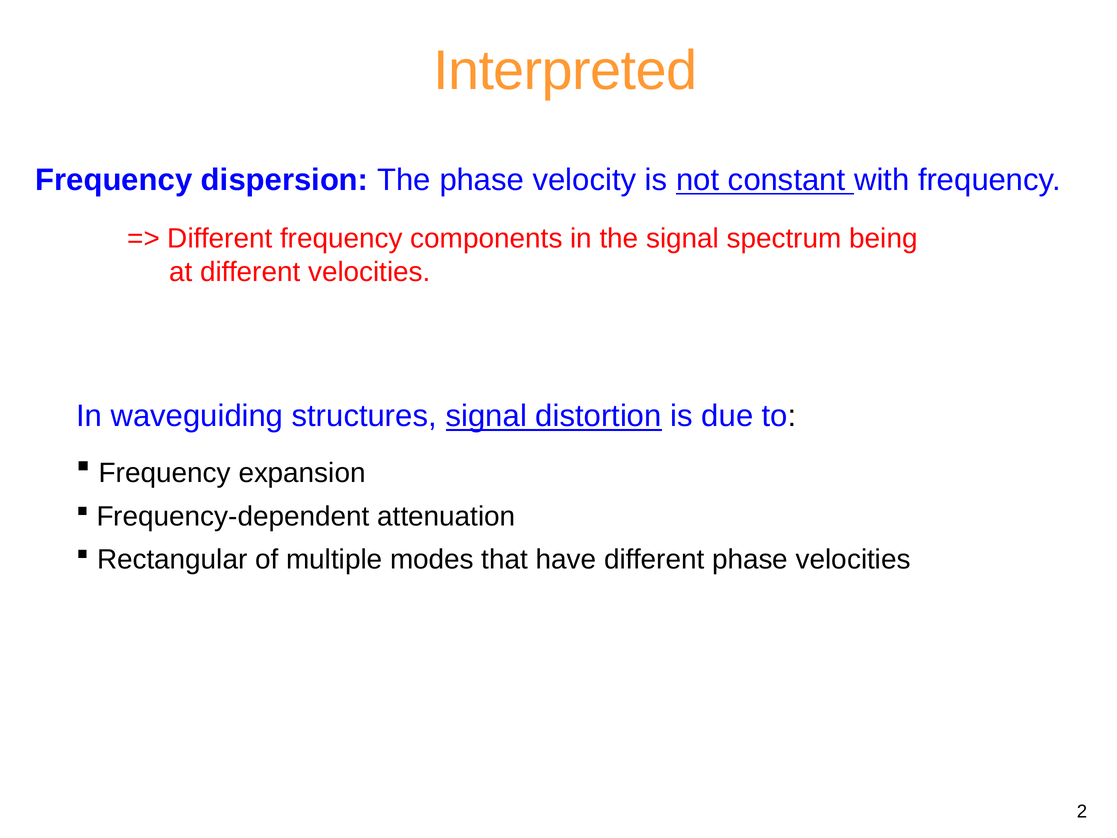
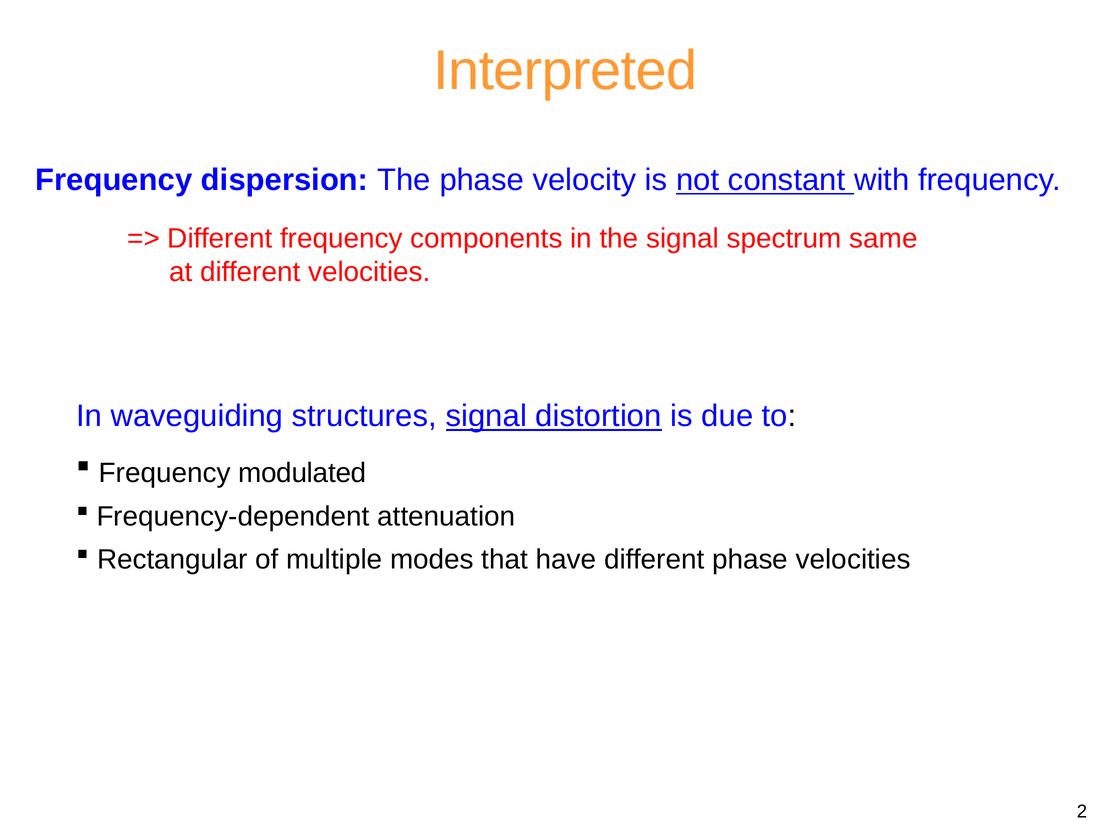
being: being -> same
expansion: expansion -> modulated
